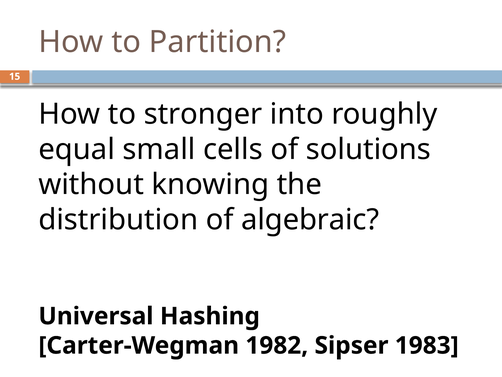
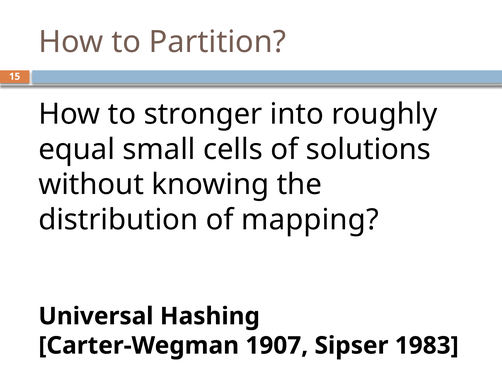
algebraic: algebraic -> mapping
1982: 1982 -> 1907
